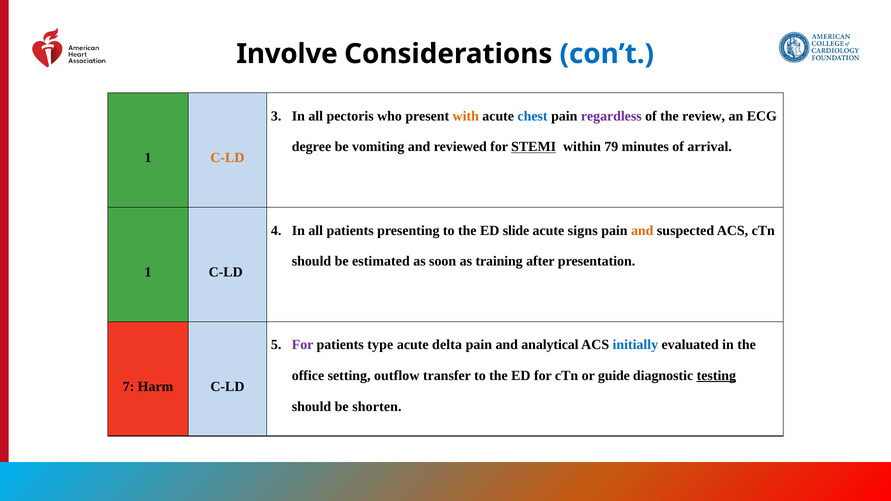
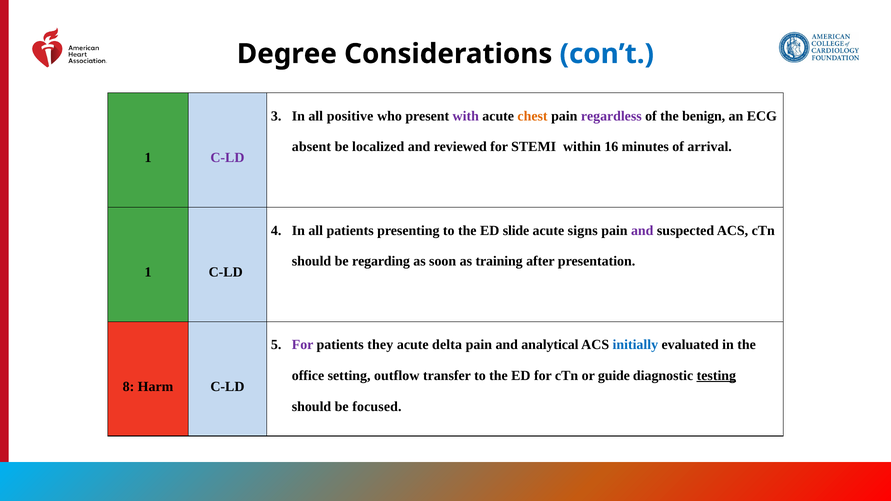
Involve: Involve -> Degree
pectoris: pectoris -> positive
with colour: orange -> purple
chest colour: blue -> orange
review: review -> benign
degree: degree -> absent
vomiting: vomiting -> localized
STEMI underline: present -> none
79: 79 -> 16
C-LD at (227, 158) colour: orange -> purple
and at (642, 231) colour: orange -> purple
estimated: estimated -> regarding
type: type -> they
7: 7 -> 8
shorten: shorten -> focused
